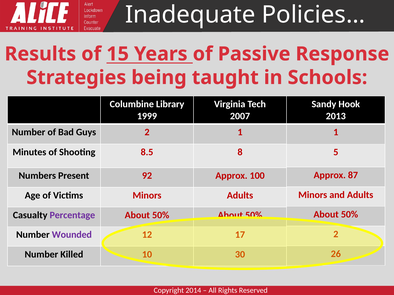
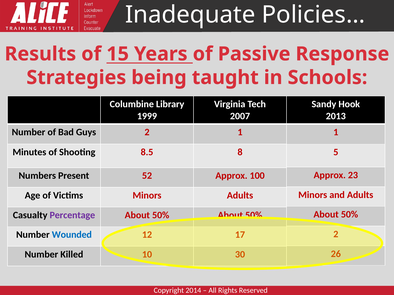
87: 87 -> 23
92: 92 -> 52
Wounded colour: purple -> blue
